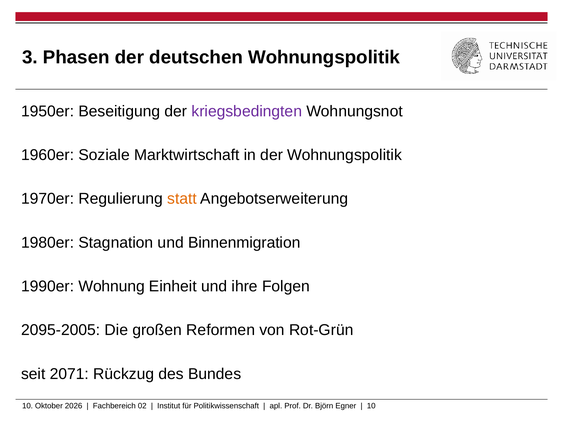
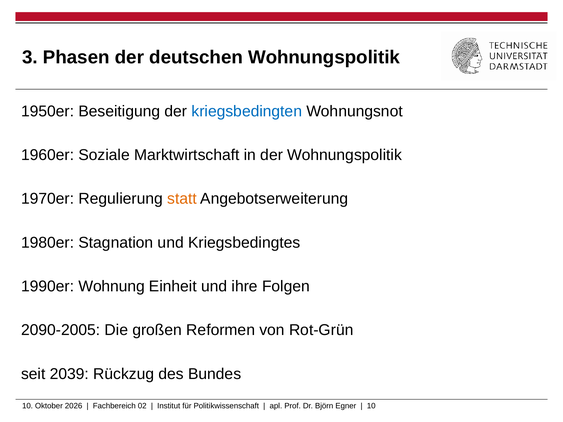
kriegsbedingten colour: purple -> blue
Binnenmigration: Binnenmigration -> Kriegsbedingtes
2095-2005: 2095-2005 -> 2090-2005
2071: 2071 -> 2039
